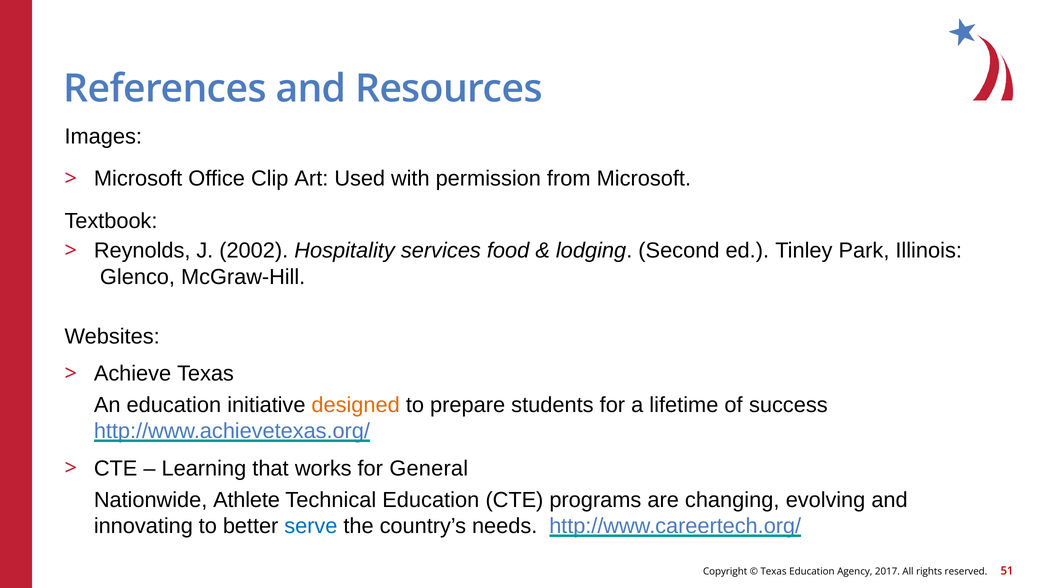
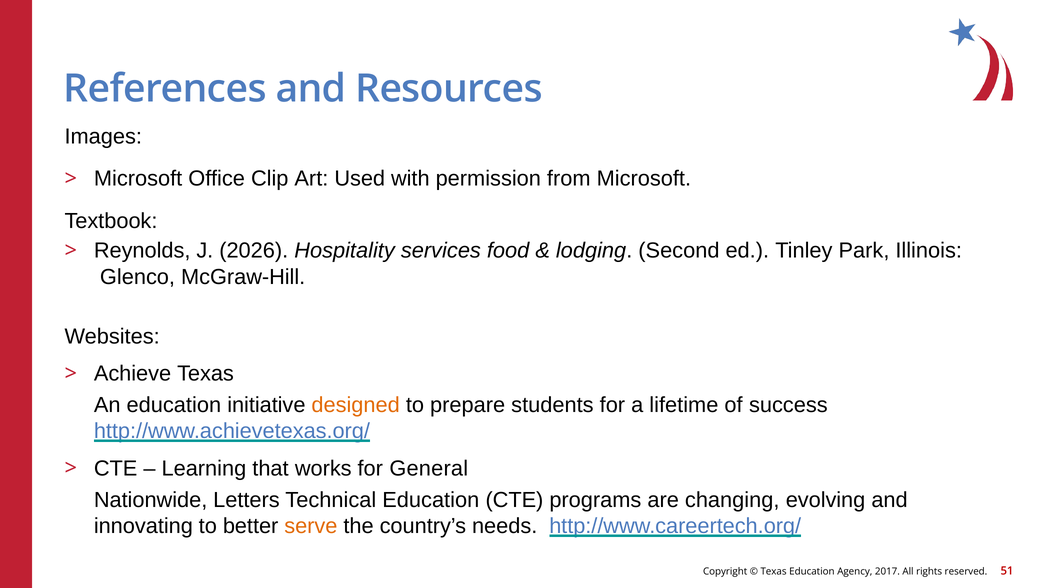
2002: 2002 -> 2026
Athlete: Athlete -> Letters
serve colour: blue -> orange
